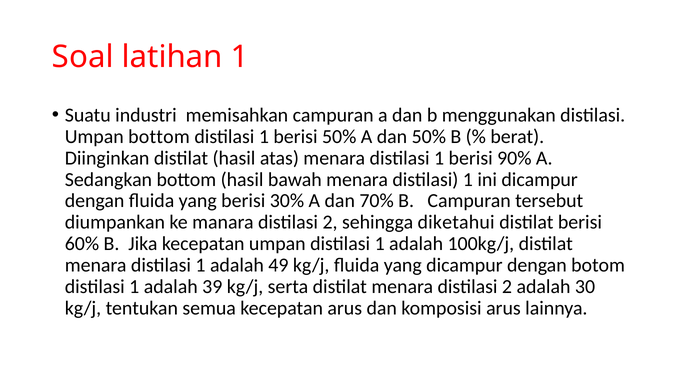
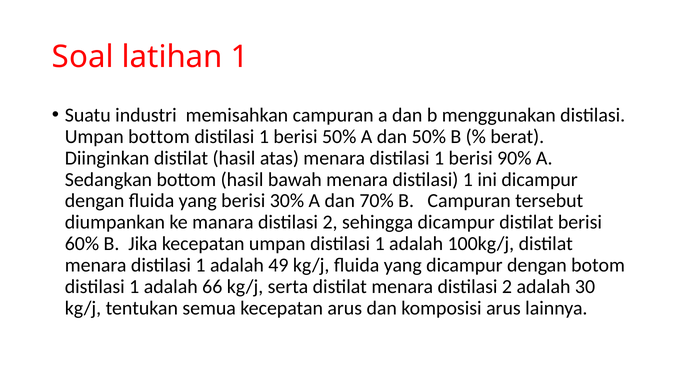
sehingga diketahui: diketahui -> dicampur
39: 39 -> 66
